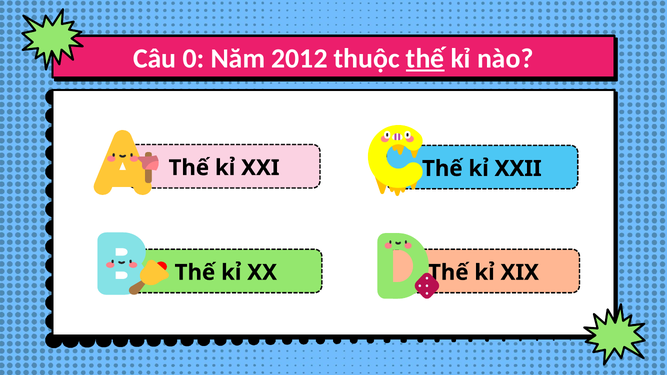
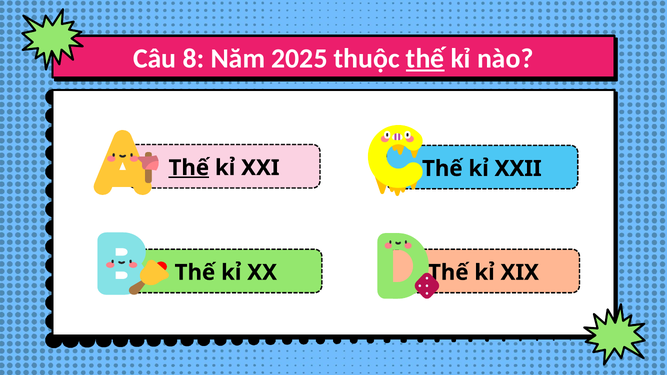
0: 0 -> 8
2012: 2012 -> 2025
Thế at (189, 168) underline: none -> present
